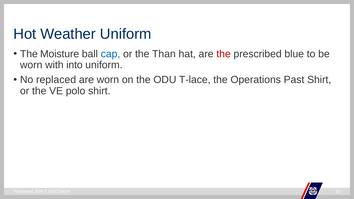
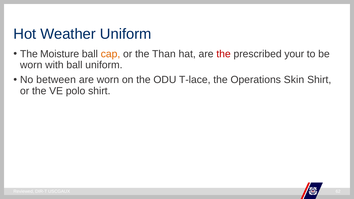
cap colour: blue -> orange
blue: blue -> your
with into: into -> ball
replaced: replaced -> between
Past: Past -> Skin
